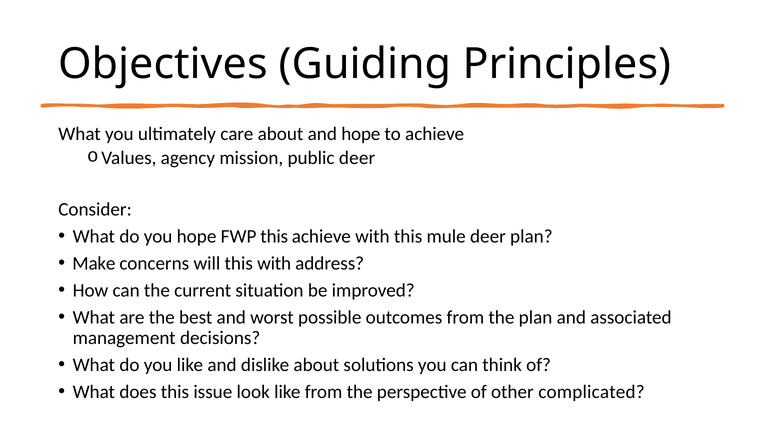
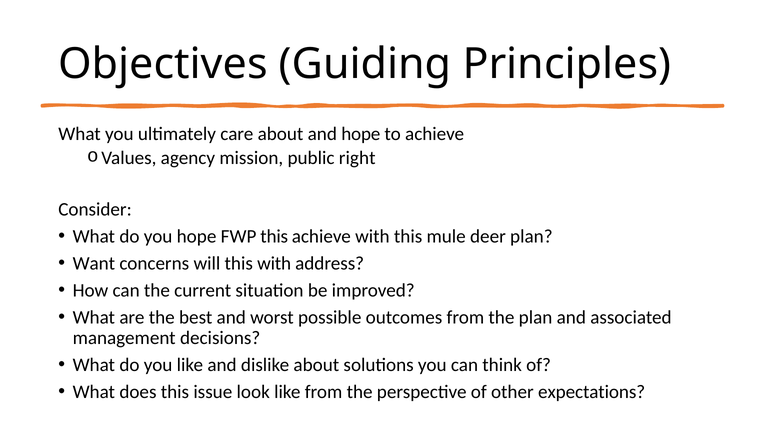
public deer: deer -> right
Make: Make -> Want
complicated: complicated -> expectations
